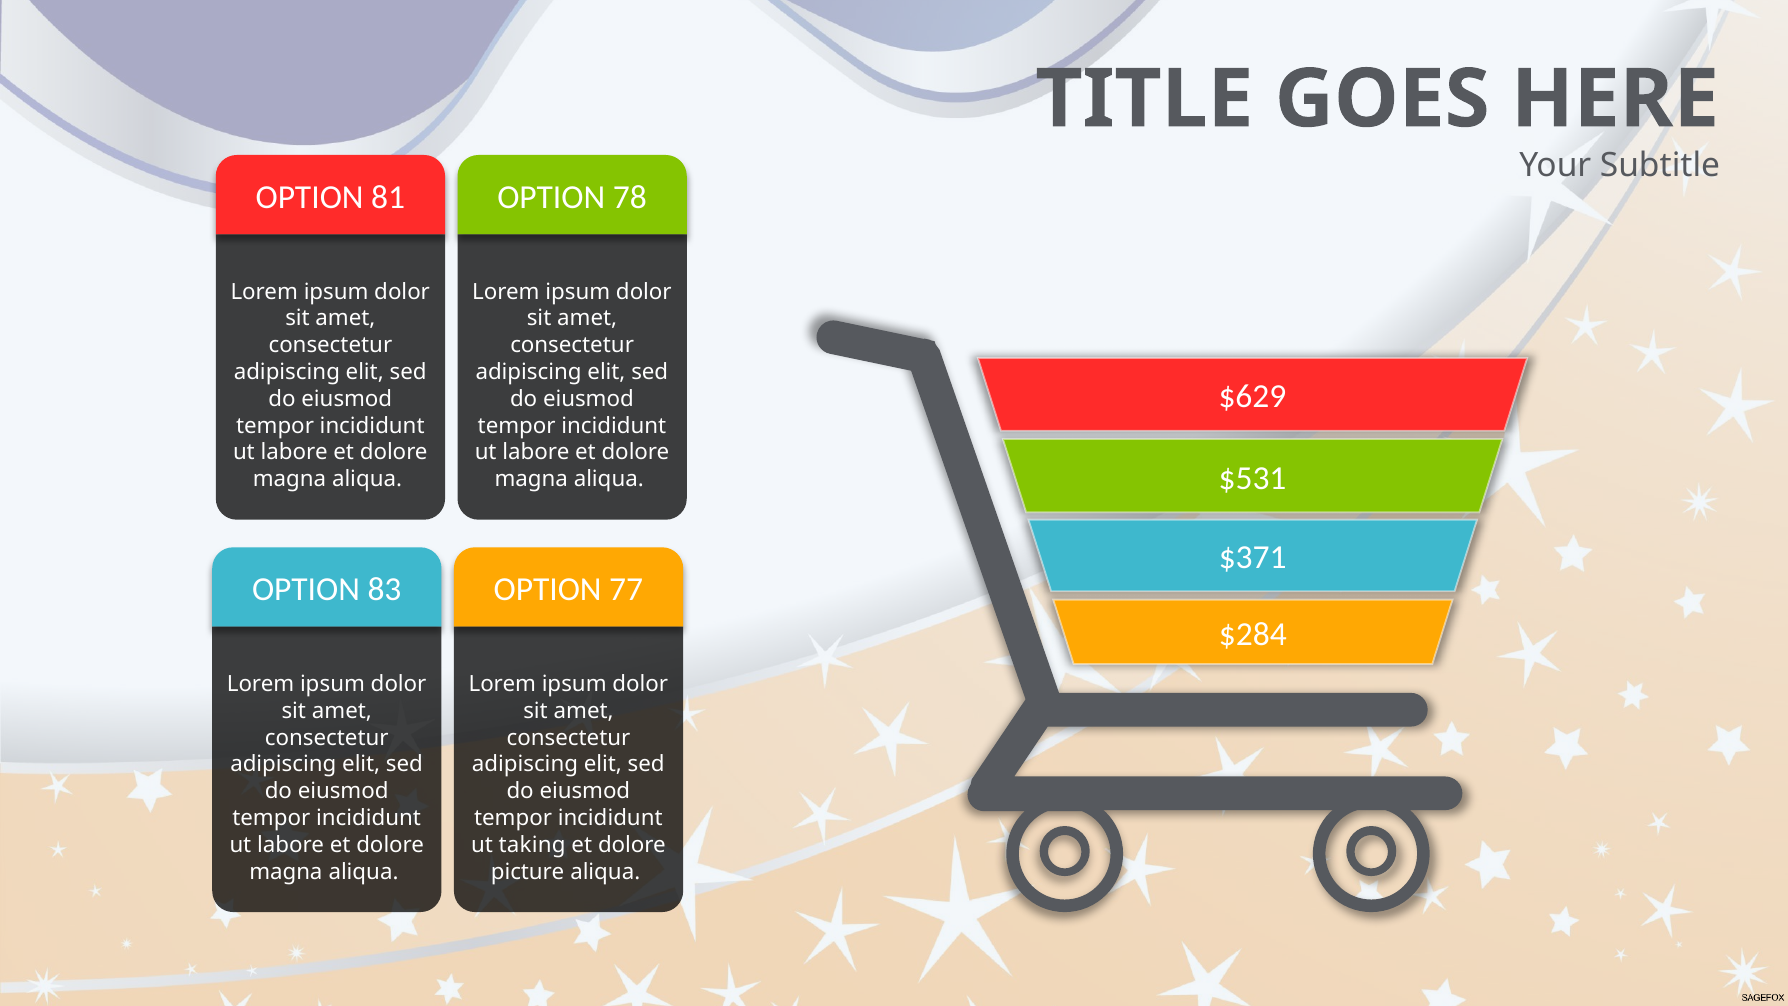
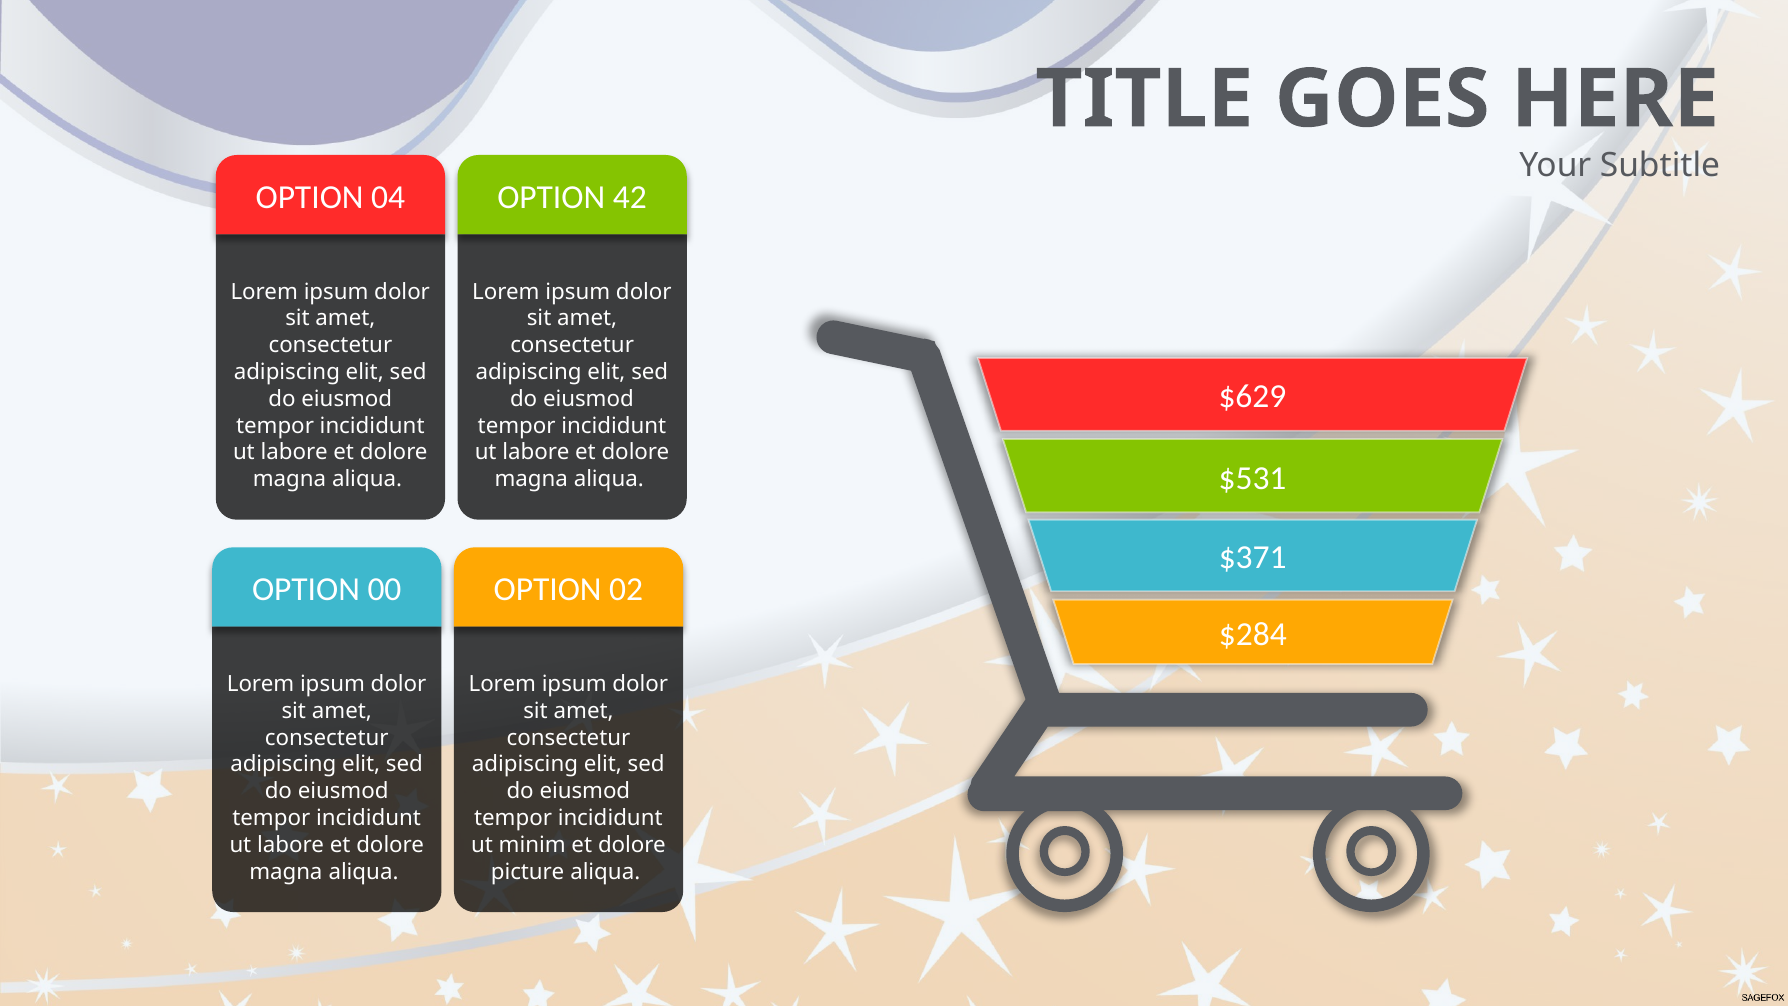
81: 81 -> 04
78: 78 -> 42
83: 83 -> 00
77: 77 -> 02
taking: taking -> minim
